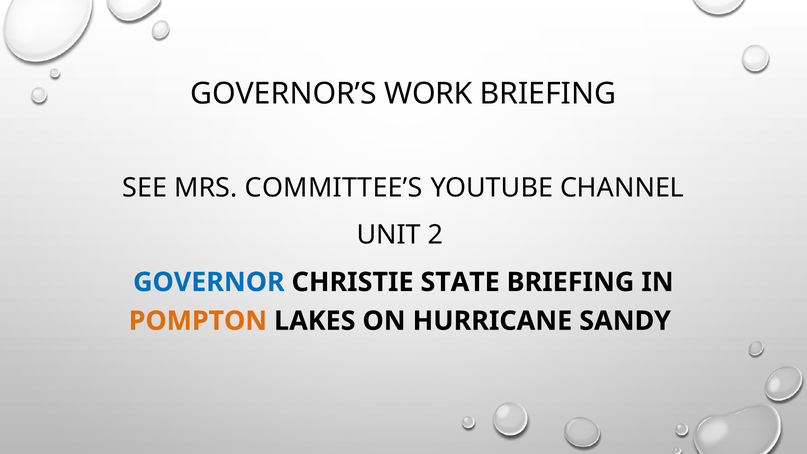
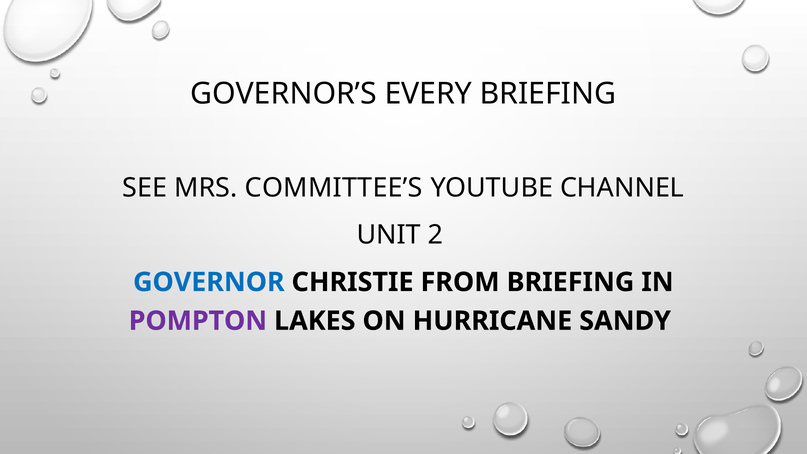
WORK: WORK -> EVERY
STATE: STATE -> FROM
POMPTON colour: orange -> purple
